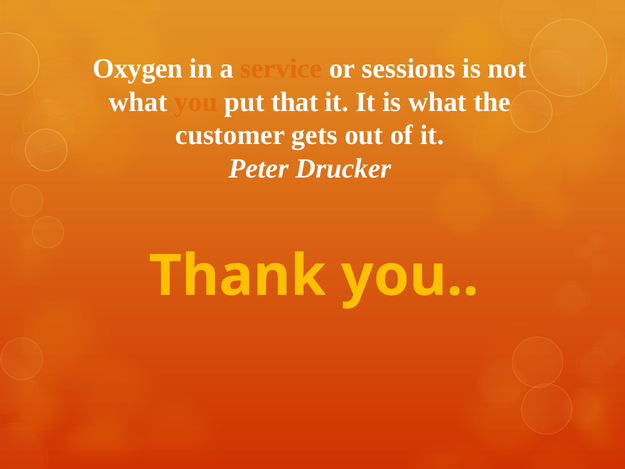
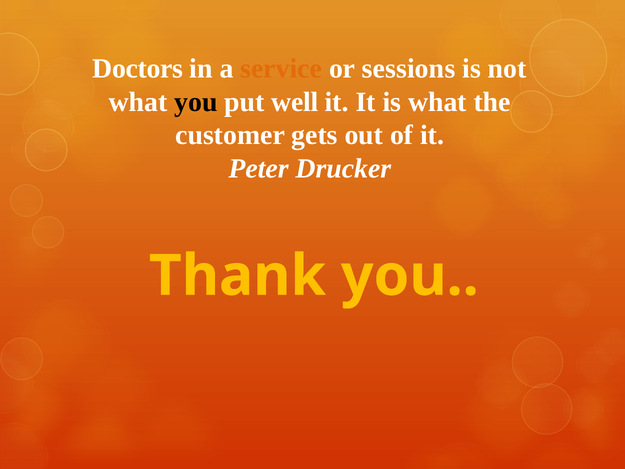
Oxygen: Oxygen -> Doctors
you at (196, 102) colour: orange -> black
that: that -> well
